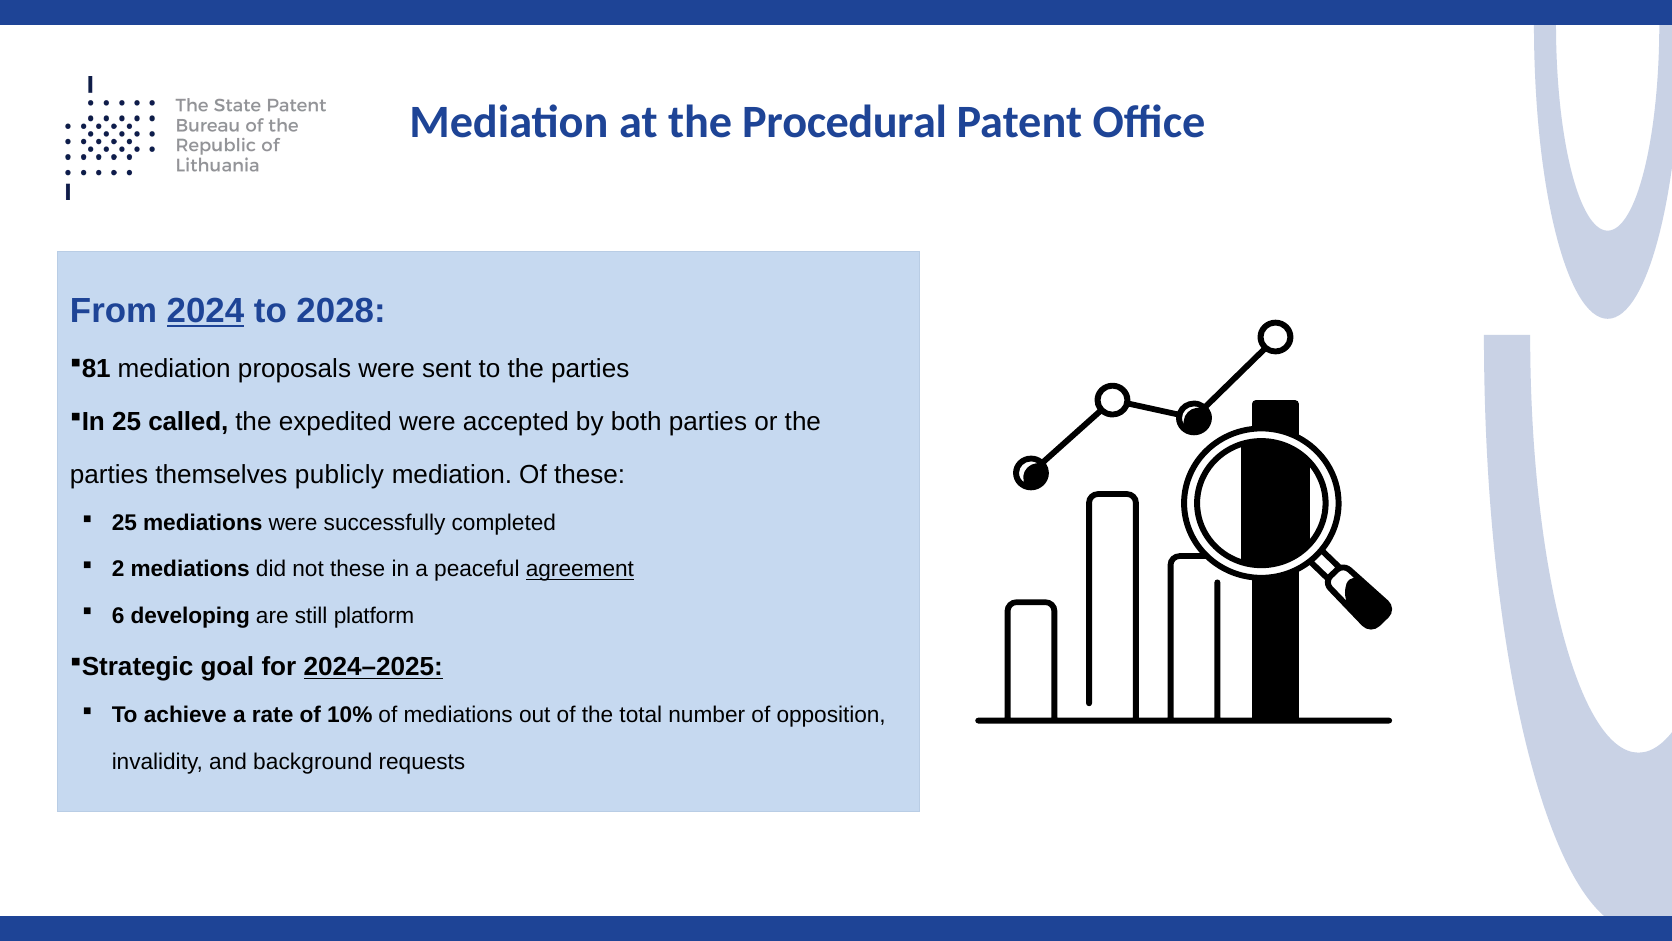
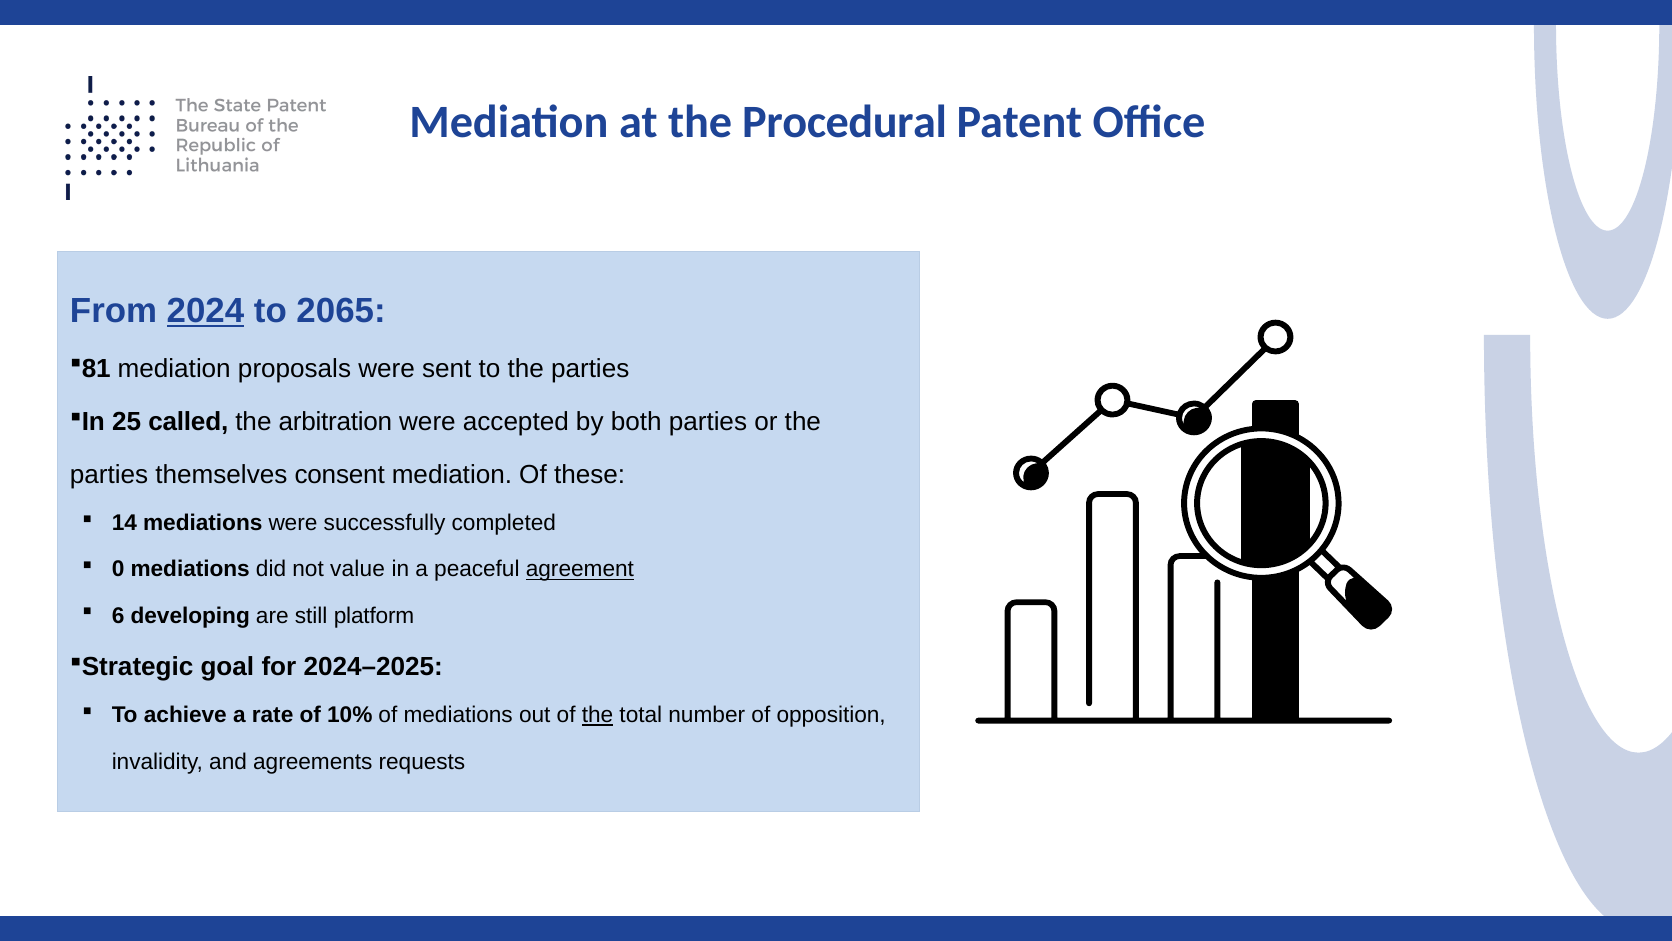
2028: 2028 -> 2065
expedited: expedited -> arbitration
publicly: publicly -> consent
25 at (124, 523): 25 -> 14
2: 2 -> 0
not these: these -> value
2024–2025 underline: present -> none
the at (598, 715) underline: none -> present
background: background -> agreements
